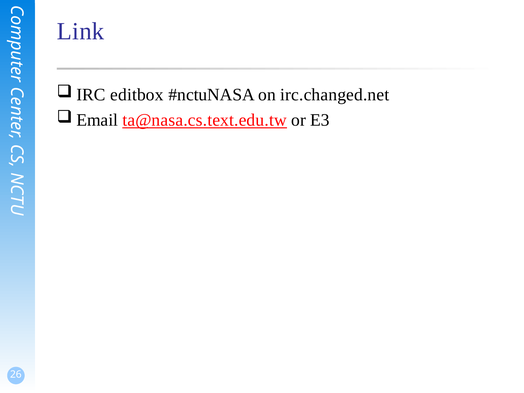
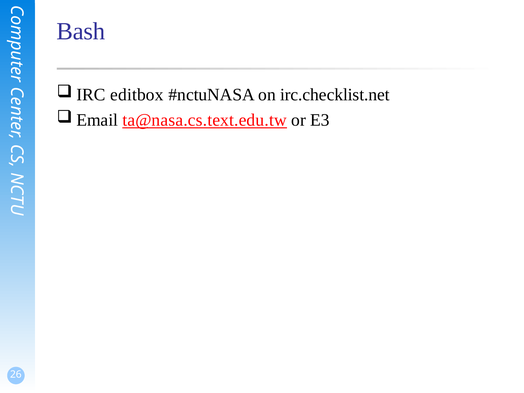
Link: Link -> Bash
irc.changed.net: irc.changed.net -> irc.checklist.net
